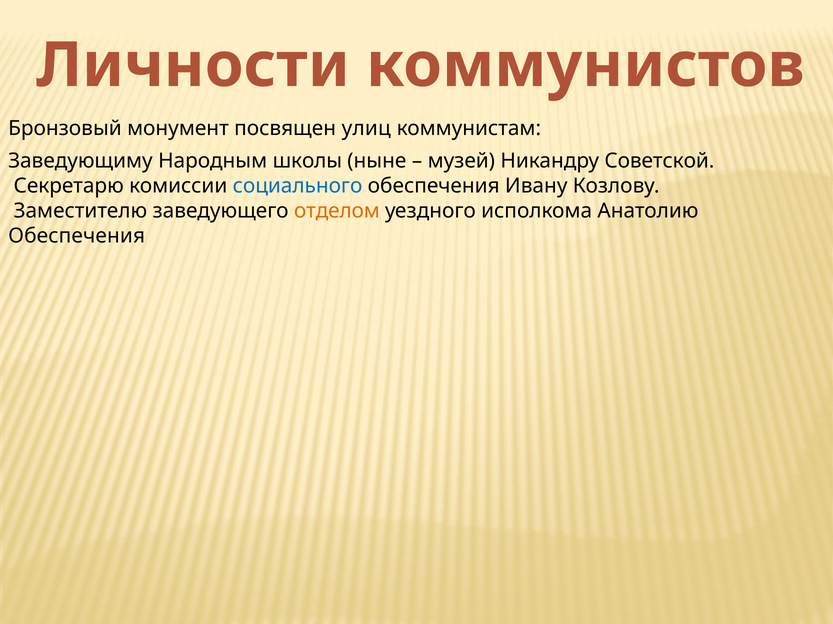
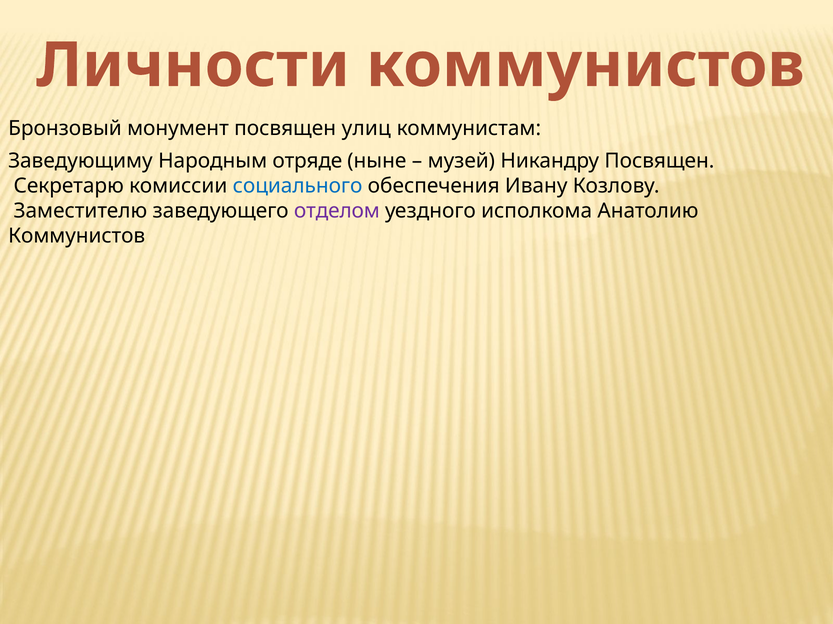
школы: школы -> отряде
Никандру Советской: Советской -> Посвящен
отделом colour: orange -> purple
Обеспечения at (77, 236): Обеспечения -> Коммунистов
